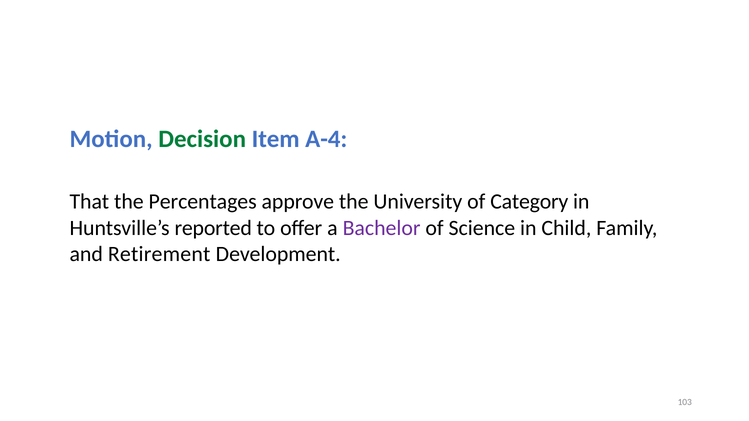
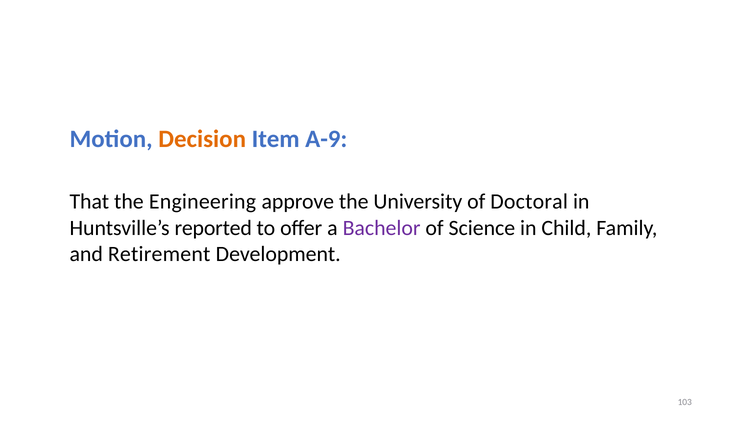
Decision colour: green -> orange
A-4: A-4 -> A-9
Percentages: Percentages -> Engineering
Category: Category -> Doctoral
